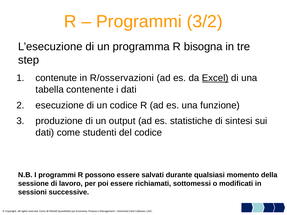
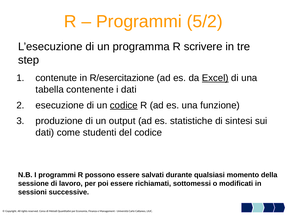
3/2: 3/2 -> 5/2
bisogna: bisogna -> scrivere
R/osservazioni: R/osservazioni -> R/esercitazione
codice at (124, 105) underline: none -> present
